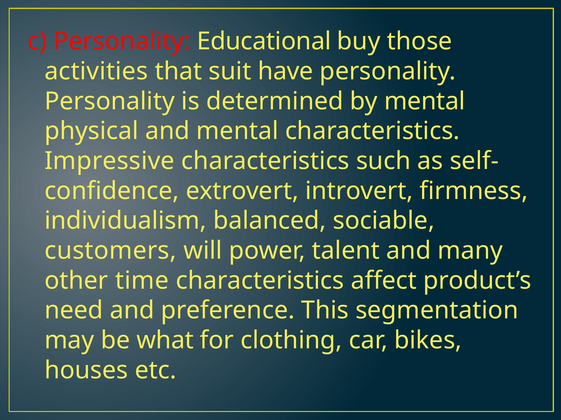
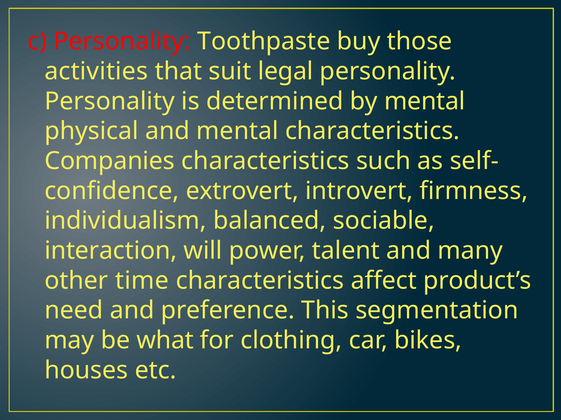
Educational: Educational -> Toothpaste
have: have -> legal
Impressive: Impressive -> Companies
customers: customers -> interaction
